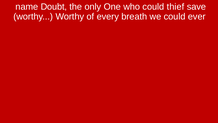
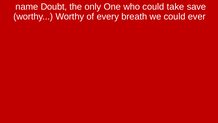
thief: thief -> take
